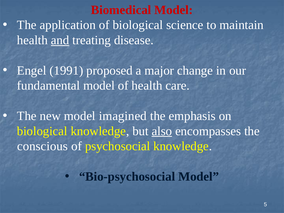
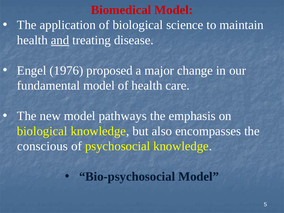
1991: 1991 -> 1976
imagined: imagined -> pathways
also underline: present -> none
